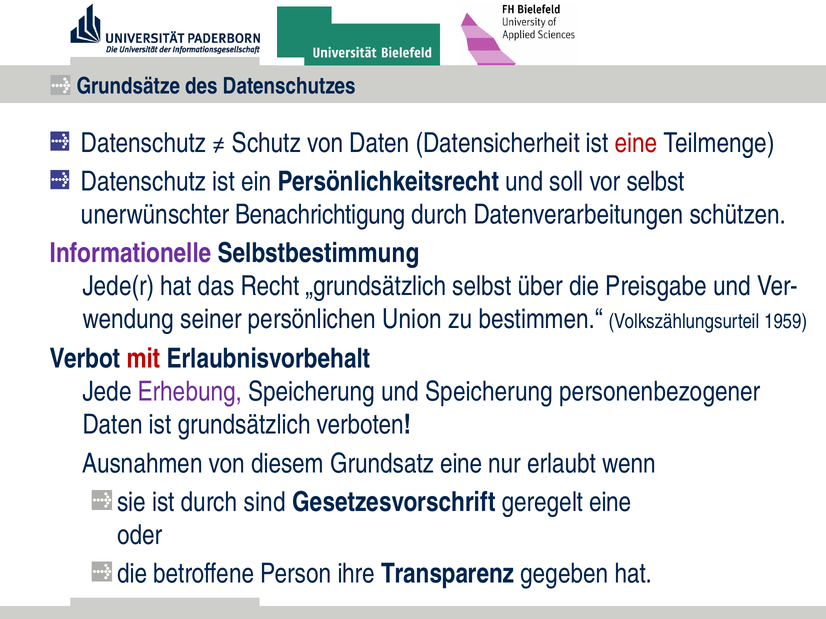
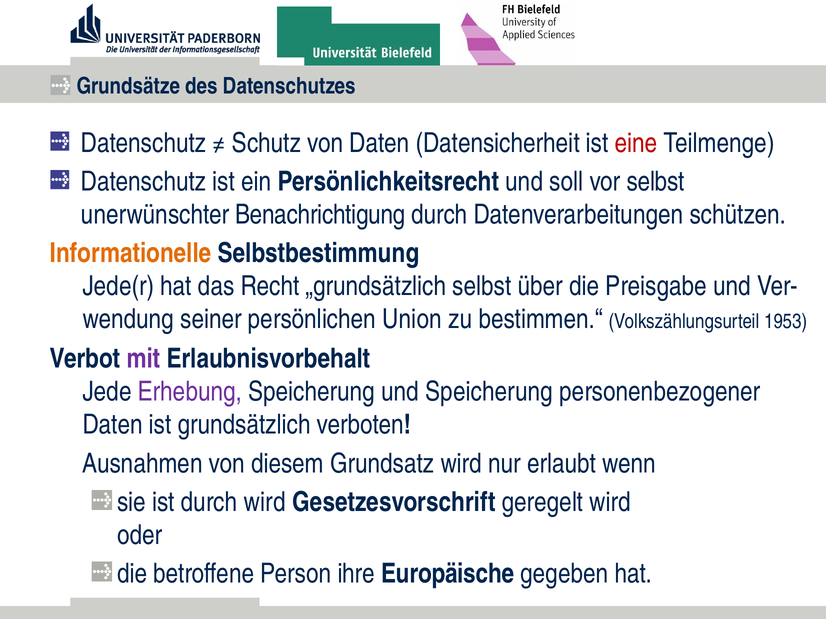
Informationelle colour: purple -> orange
1959: 1959 -> 1953
mit colour: red -> purple
Grundsatz eine: eine -> wird
durch sind: sind -> wird
geregelt eine: eine -> wird
Transparenz: Transparenz -> Europäische
